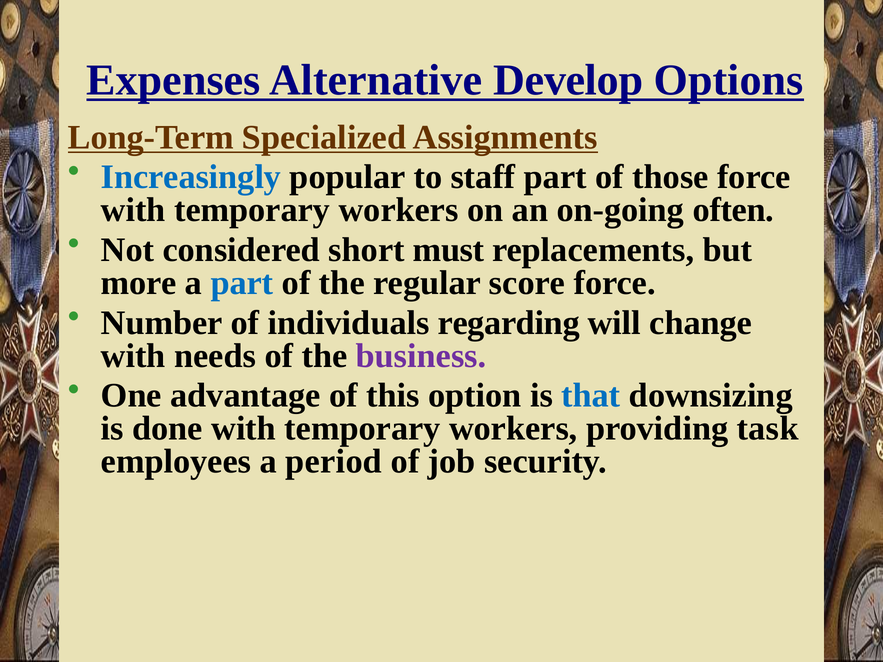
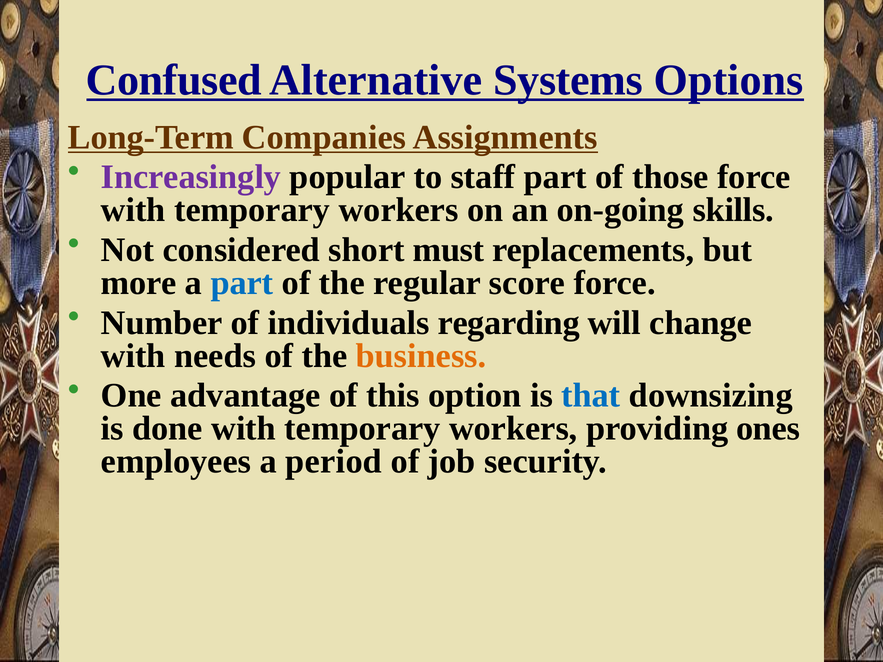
Expenses: Expenses -> Confused
Develop: Develop -> Systems
Specialized: Specialized -> Companies
Increasingly colour: blue -> purple
often: often -> skills
business colour: purple -> orange
task: task -> ones
